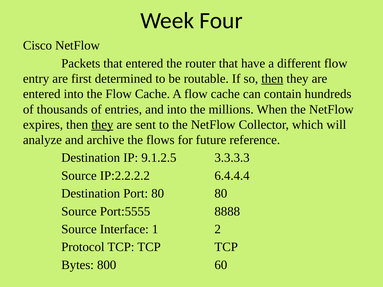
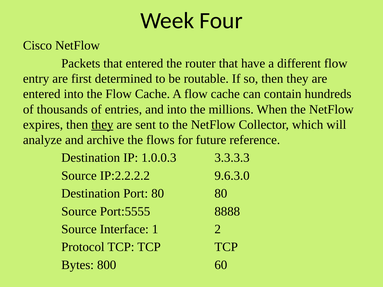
then at (272, 79) underline: present -> none
9.1.2.5: 9.1.2.5 -> 1.0.0.3
6.4.4.4: 6.4.4.4 -> 9.6.3.0
